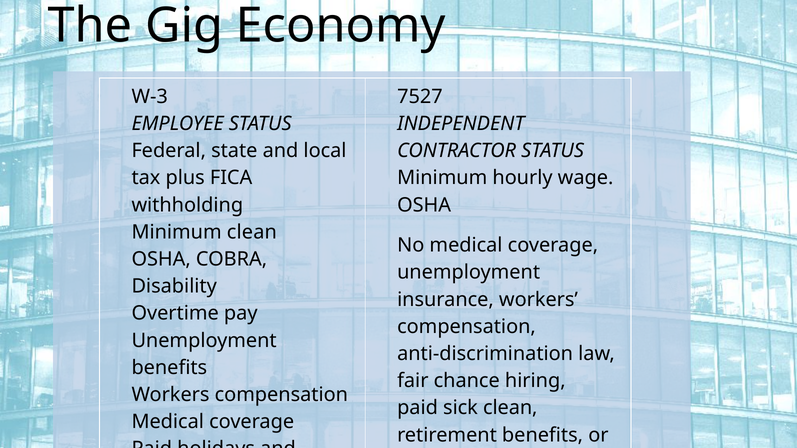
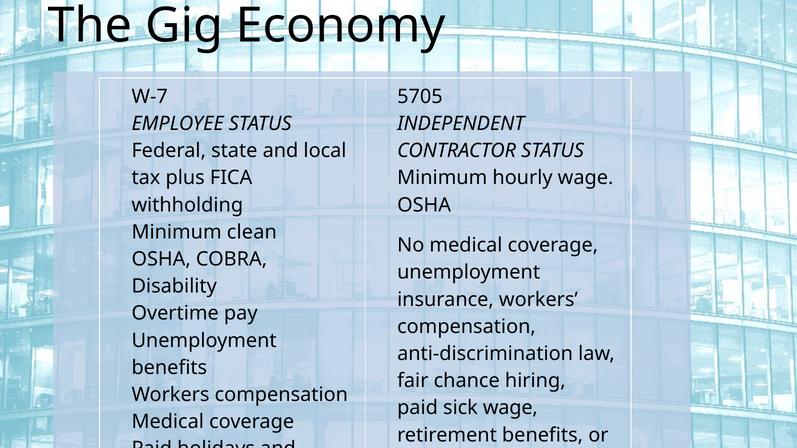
W-3: W-3 -> W-7
7527: 7527 -> 5705
sick clean: clean -> wage
